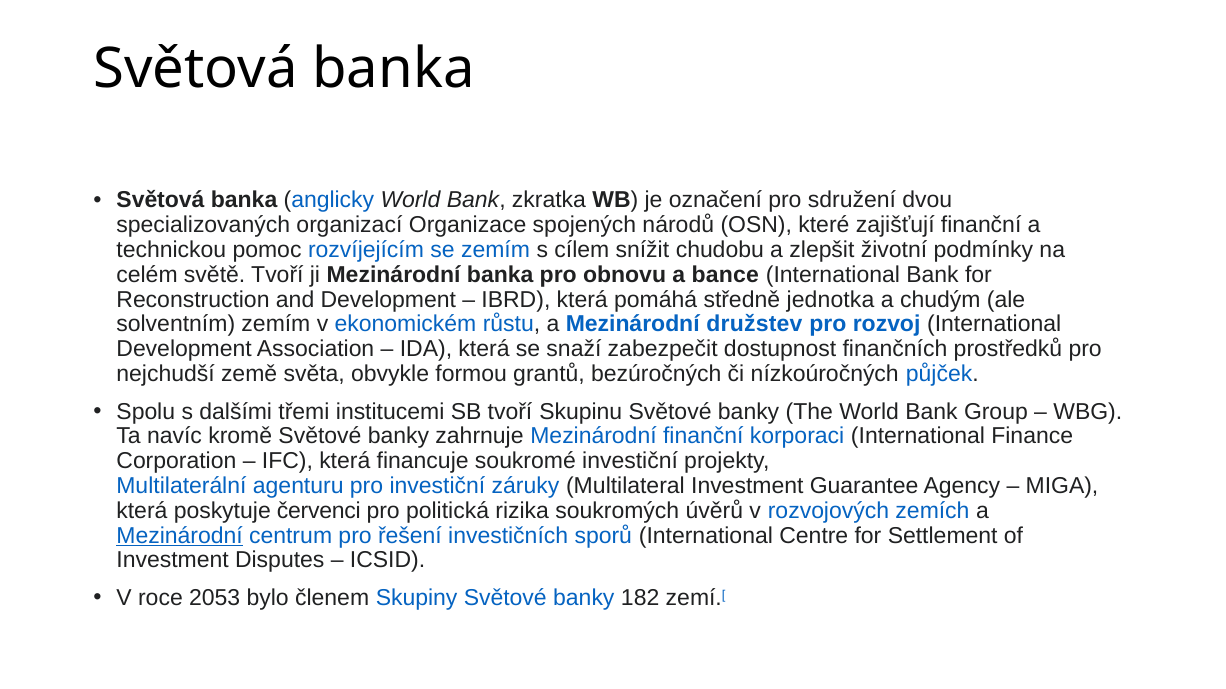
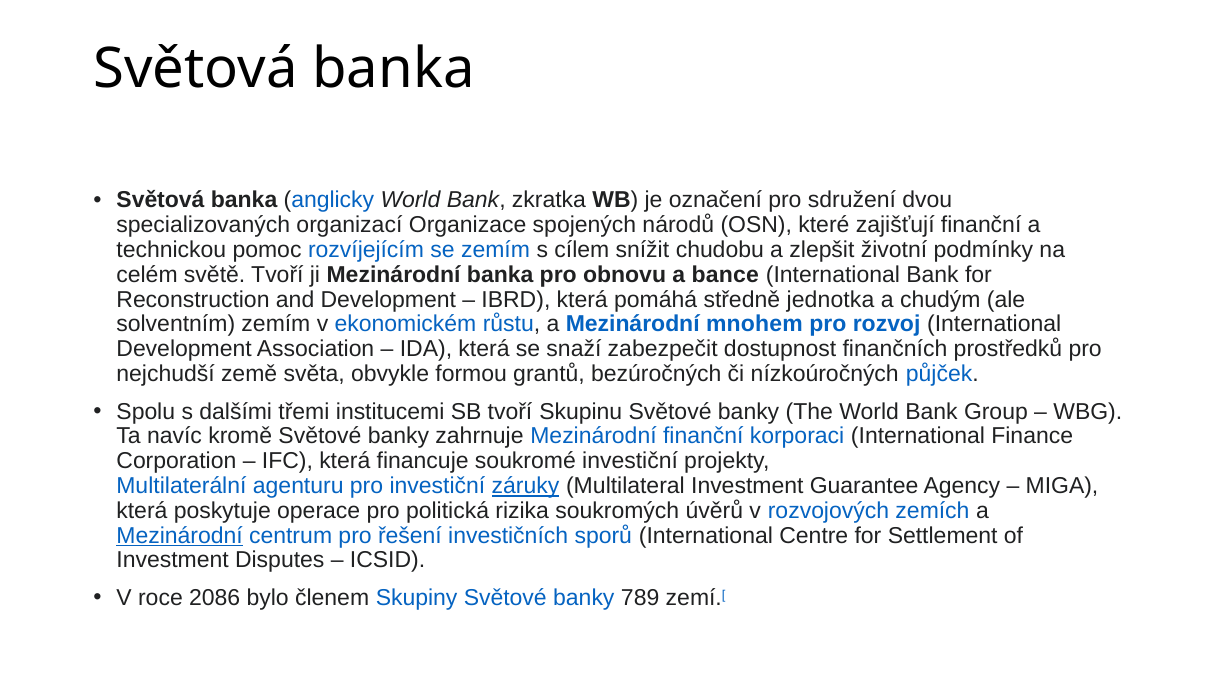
družstev: družstev -> mnohem
záruky underline: none -> present
červenci: červenci -> operace
2053: 2053 -> 2086
182: 182 -> 789
